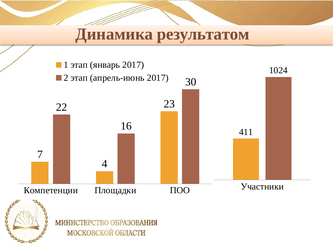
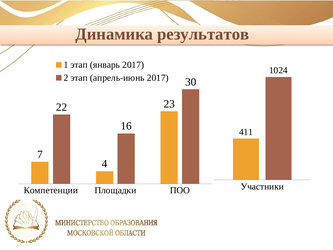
результатом: результатом -> результатов
